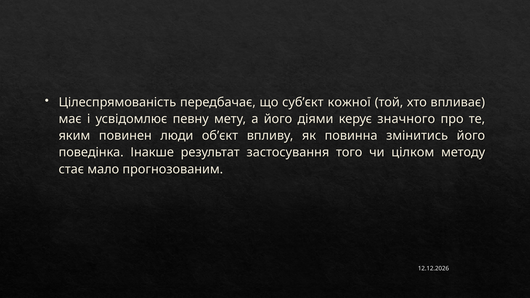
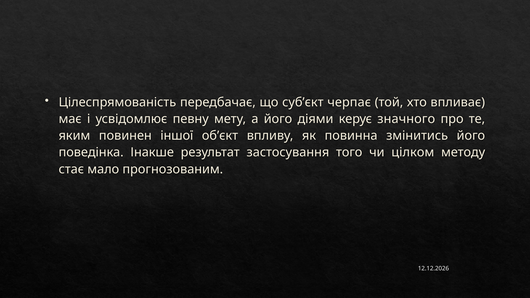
кожної: кожної -> черпає
люди: люди -> іншої
